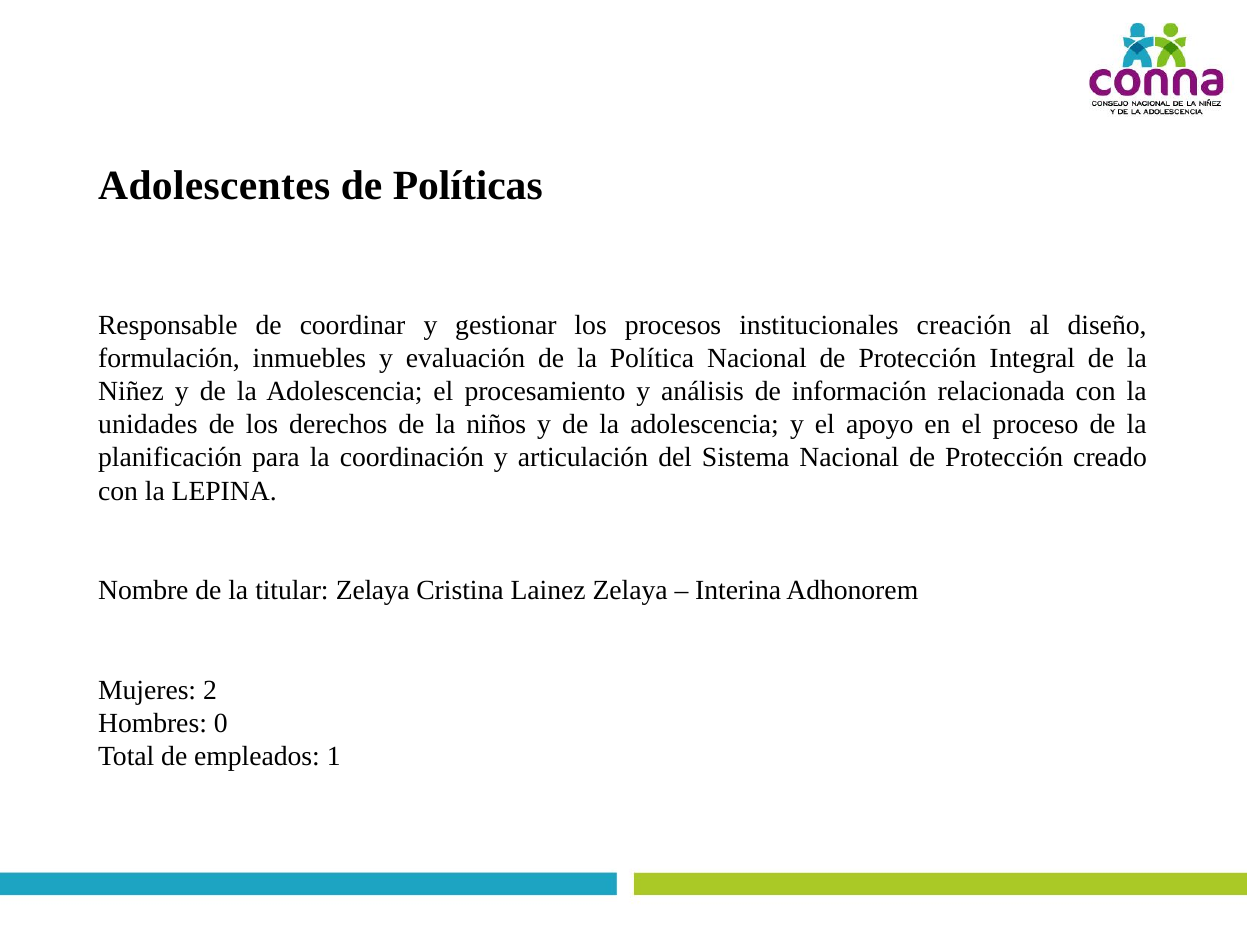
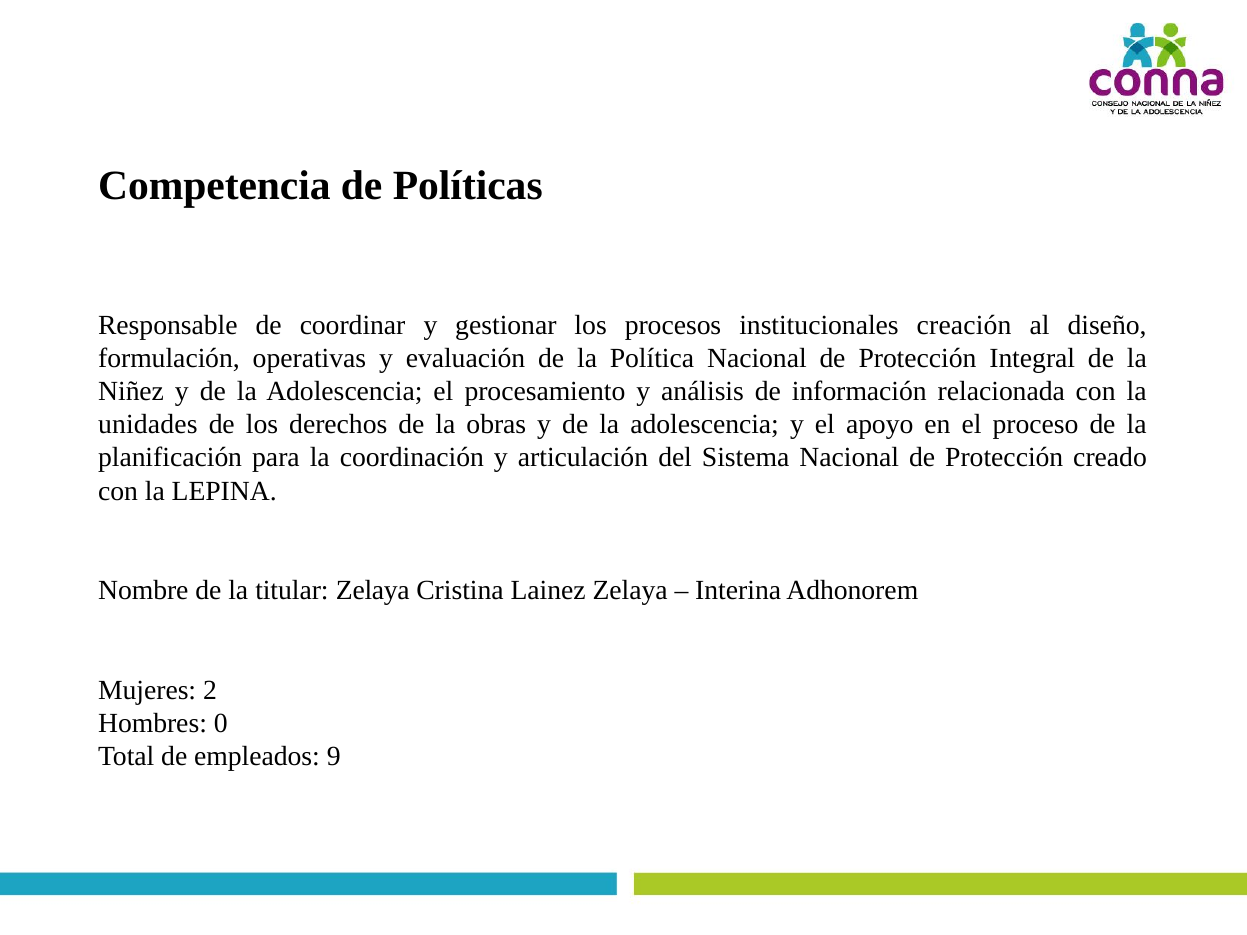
Adolescentes: Adolescentes -> Competencia
inmuebles: inmuebles -> operativas
niños: niños -> obras
1: 1 -> 9
